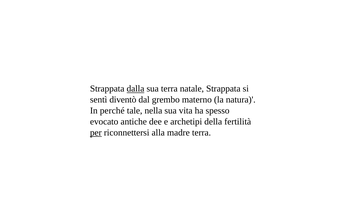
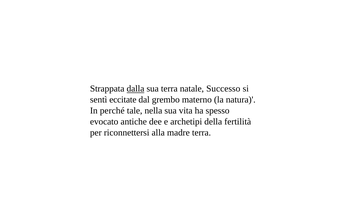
natale Strappata: Strappata -> Successo
diventò: diventò -> eccitate
per underline: present -> none
